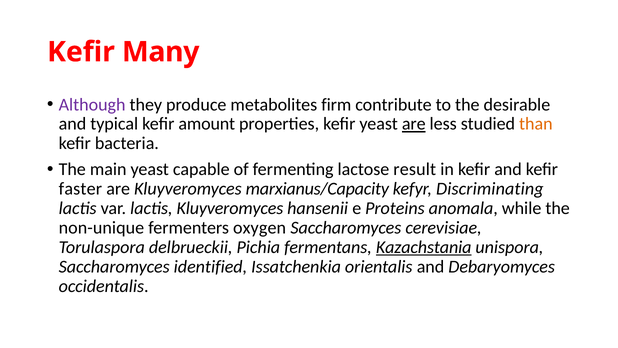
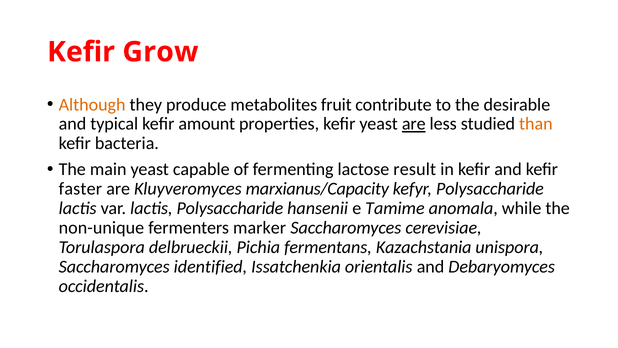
Many: Many -> Grow
Although colour: purple -> orange
firm: firm -> fruit
kefyr Discriminating: Discriminating -> Polysaccharide
lactis Kluyveromyces: Kluyveromyces -> Polysaccharide
Proteins: Proteins -> Tamime
oxygen: oxygen -> marker
Kazachstania underline: present -> none
